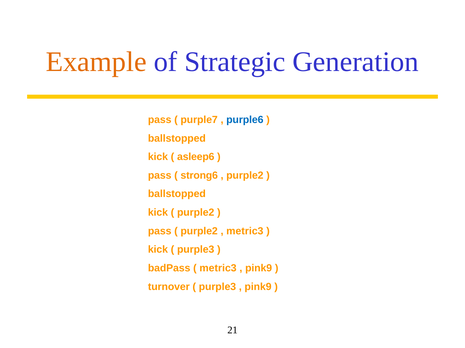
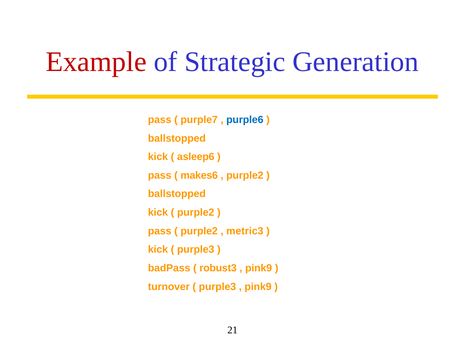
Example colour: orange -> red
strong6: strong6 -> makes6
metric3 at (218, 269): metric3 -> robust3
